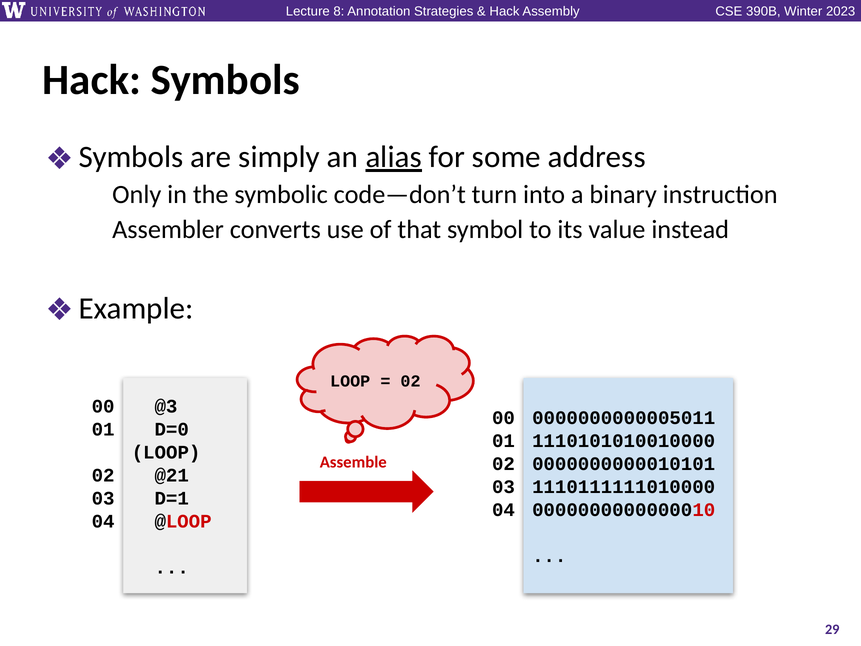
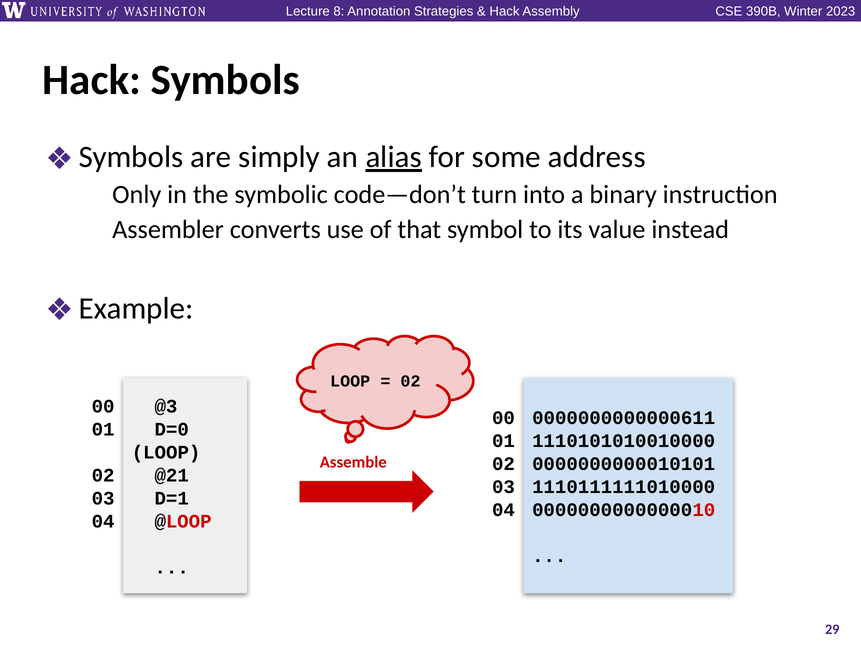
0000000000005011: 0000000000005011 -> 0000000000000611
